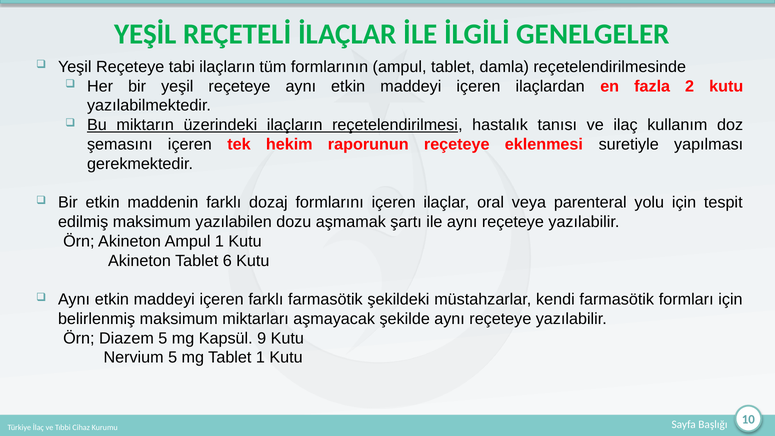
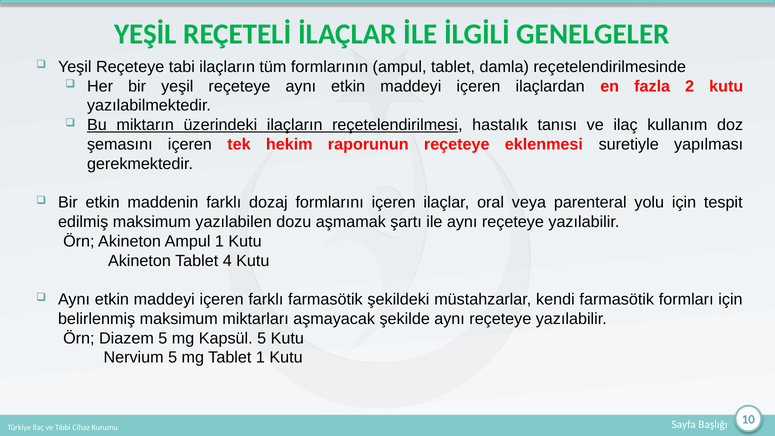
6: 6 -> 4
Kapsül 9: 9 -> 5
